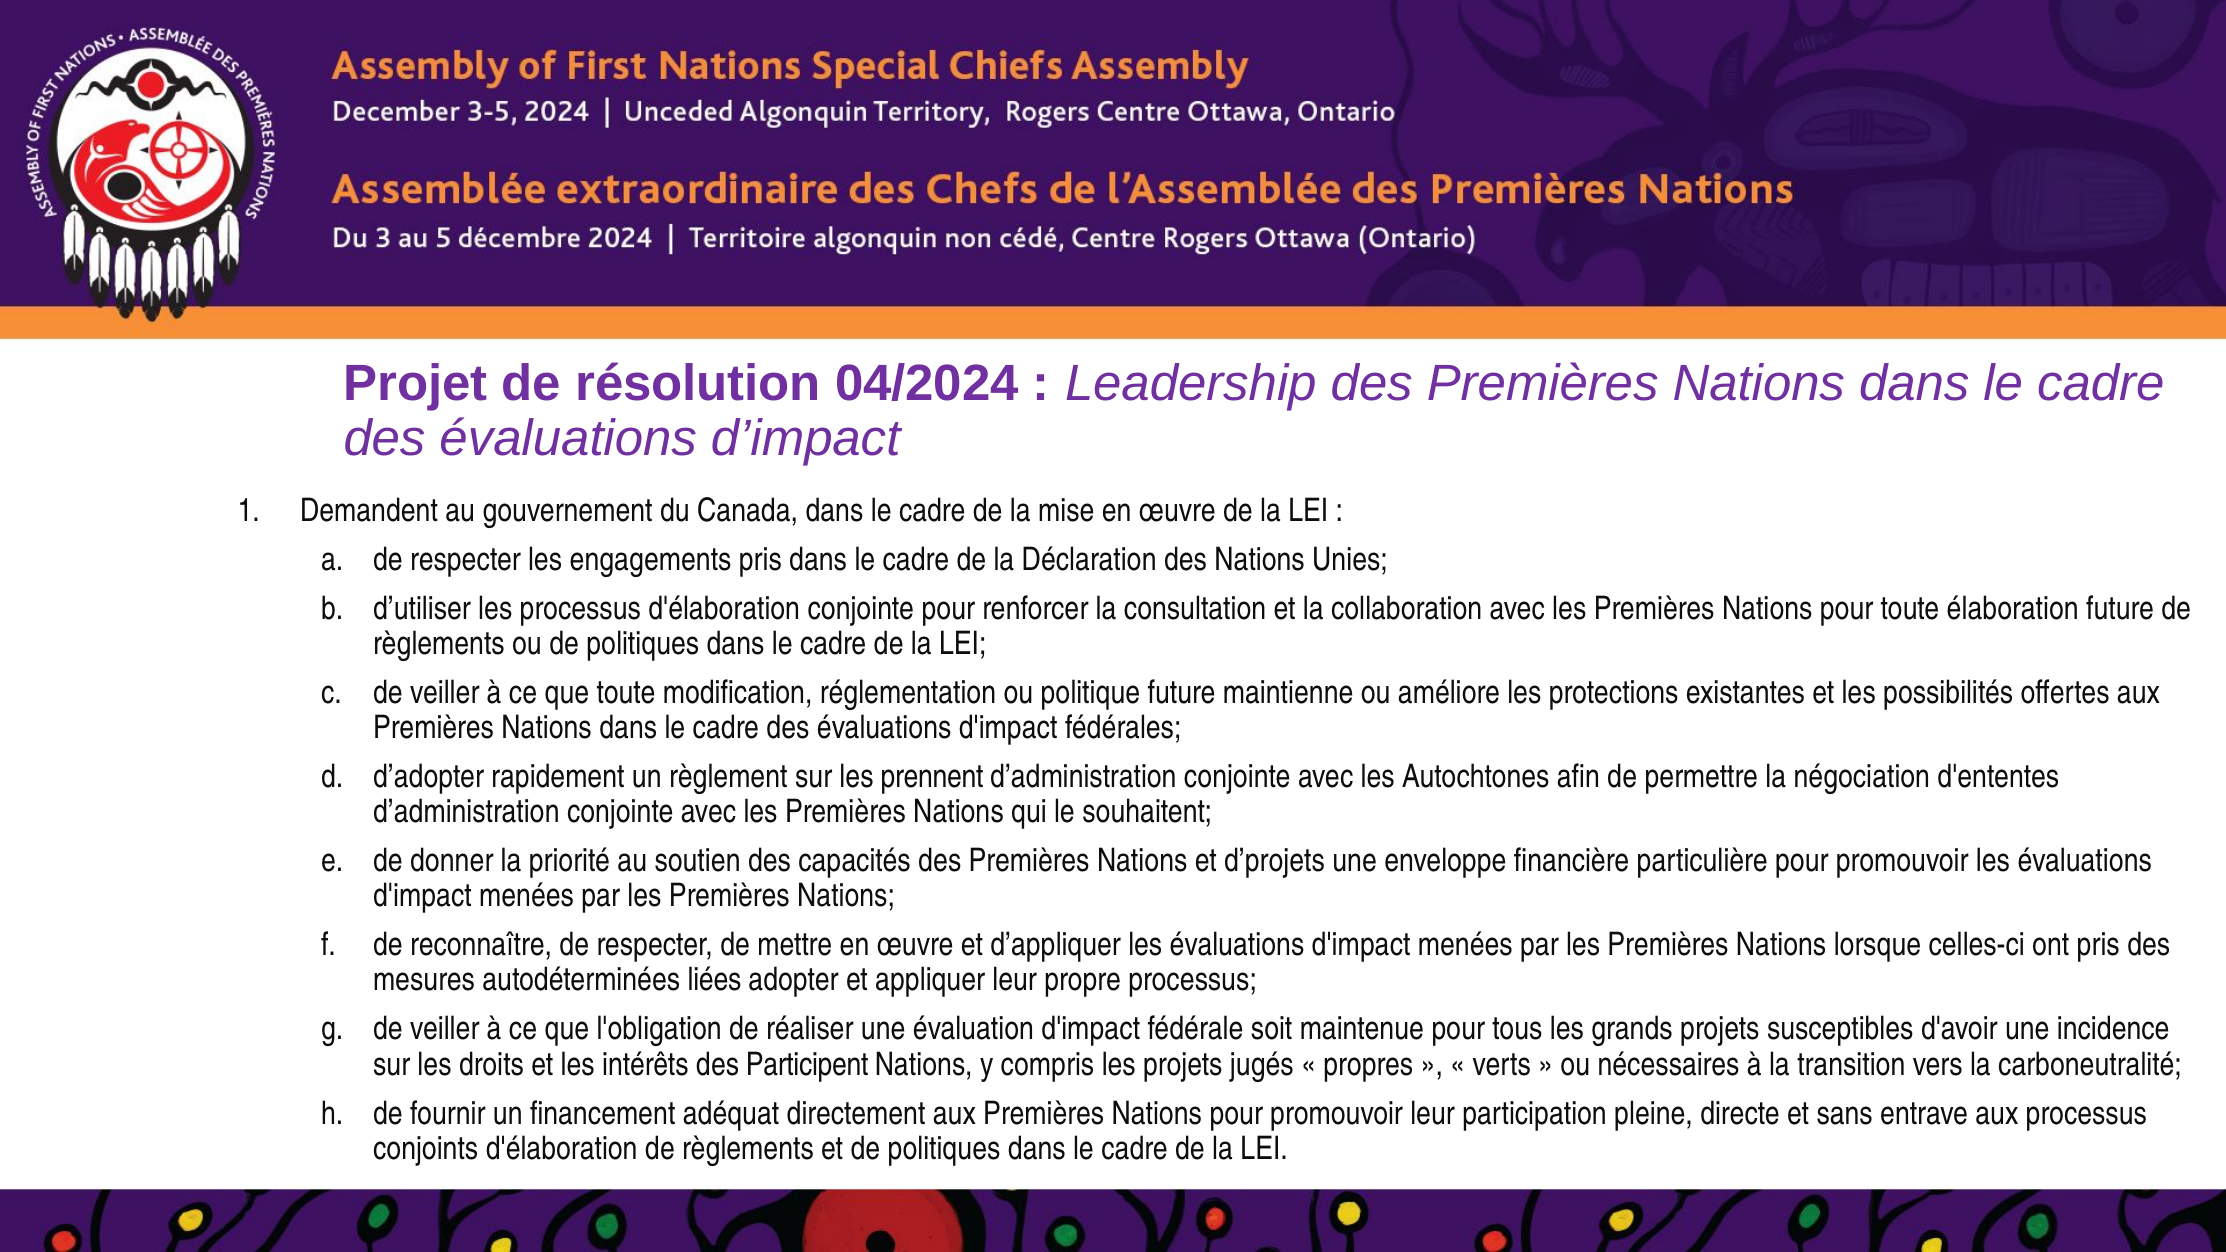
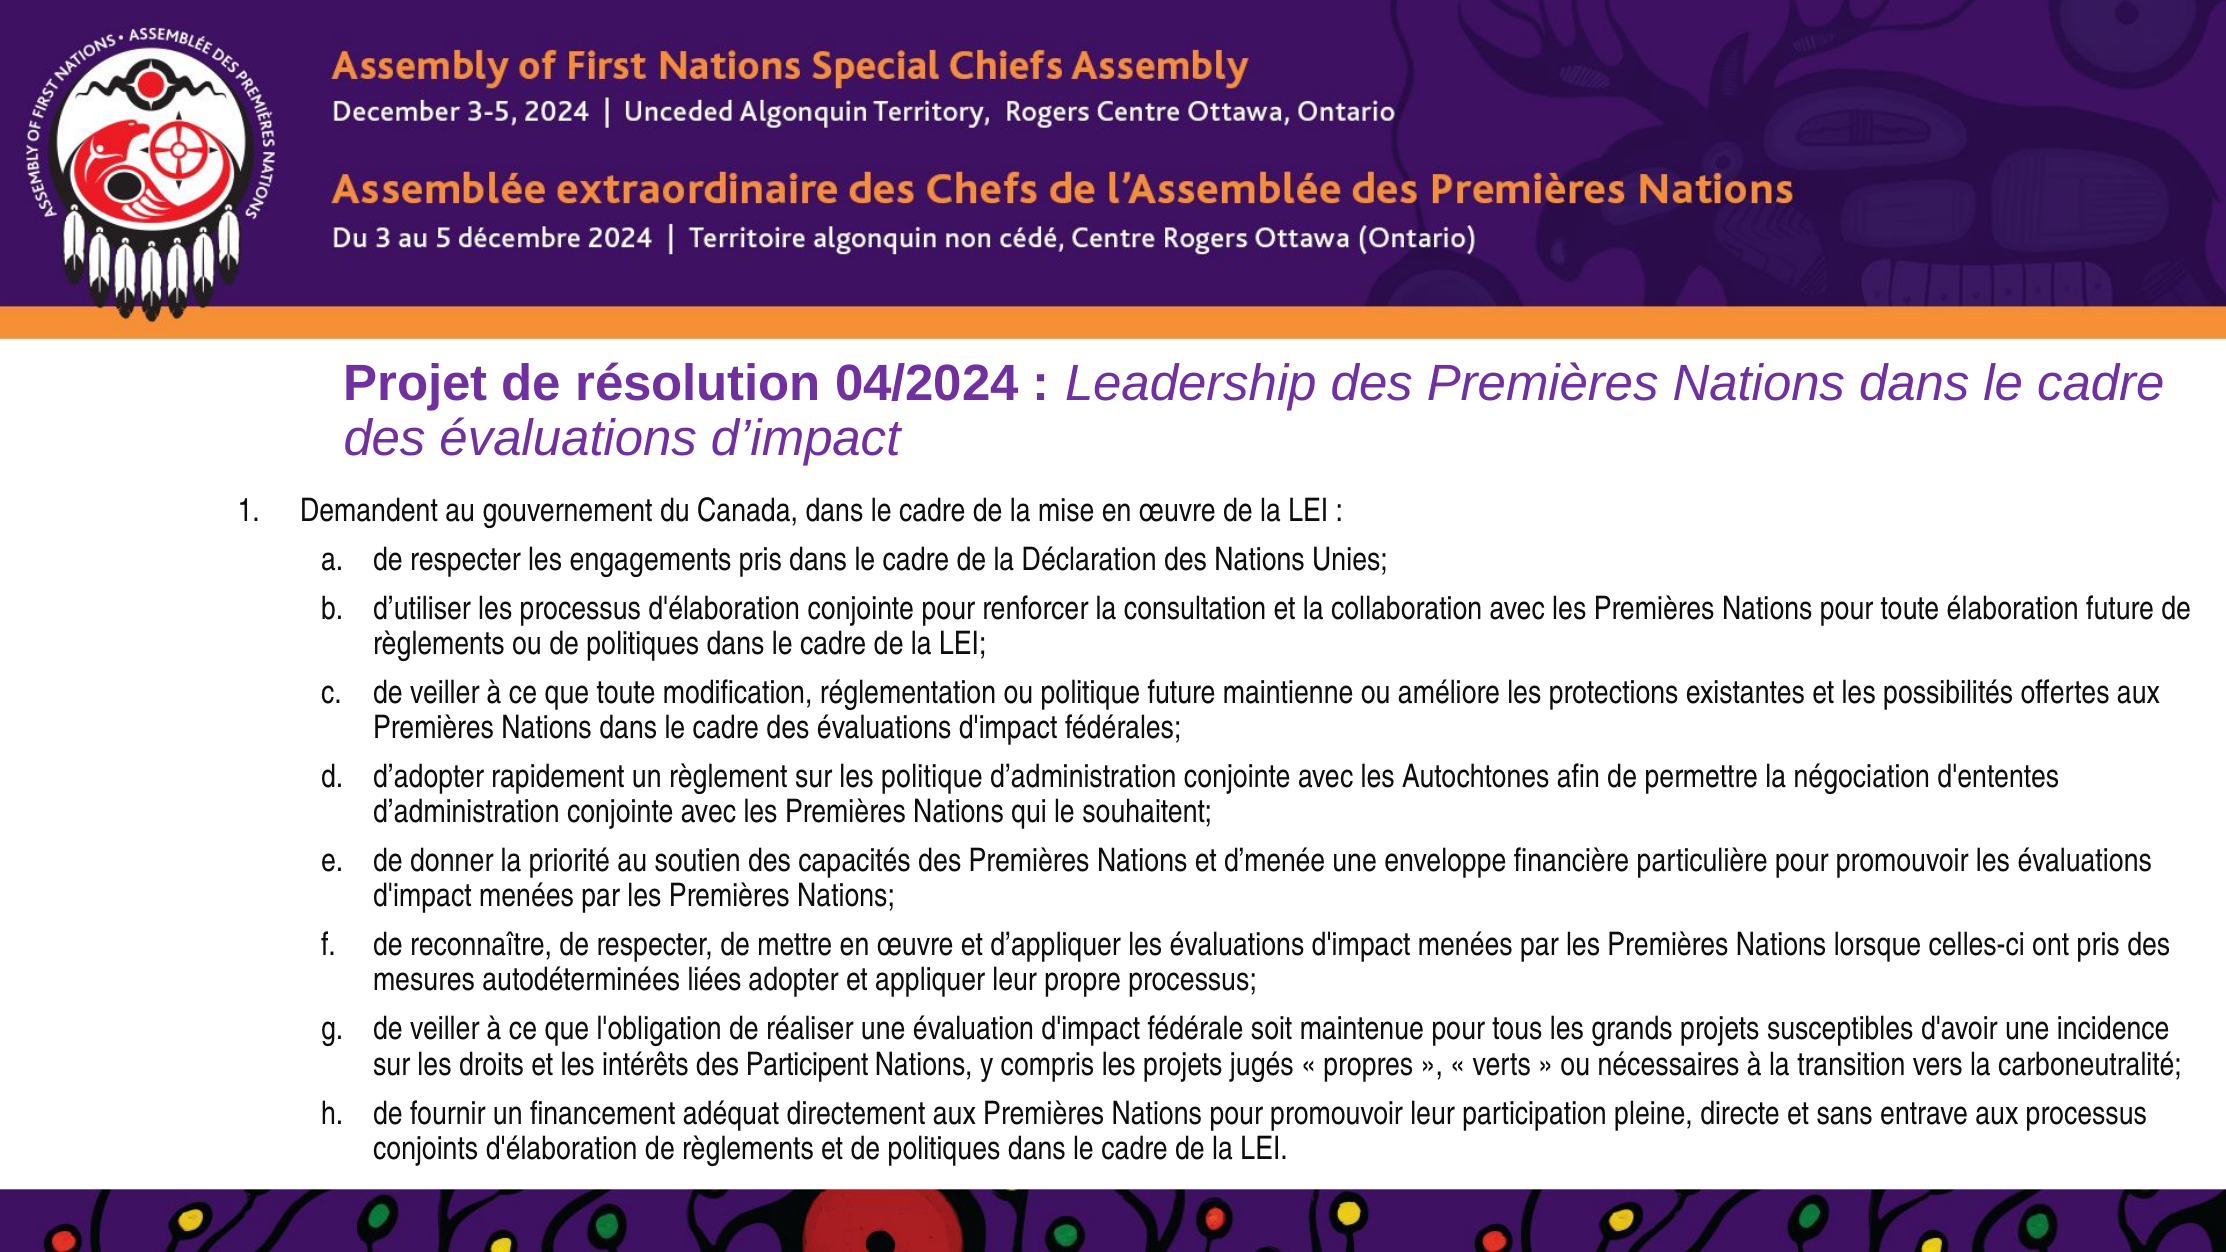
les prennent: prennent -> politique
d’projets: d’projets -> d’menée
